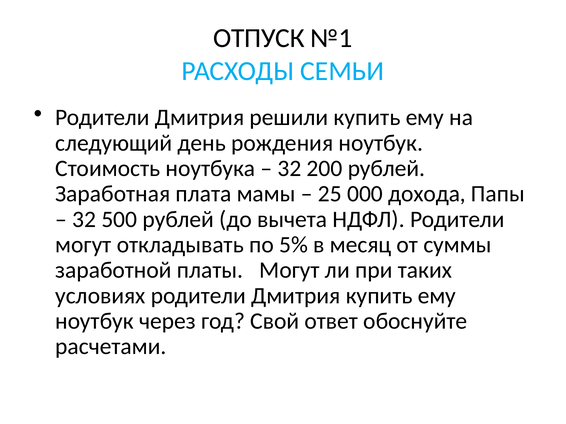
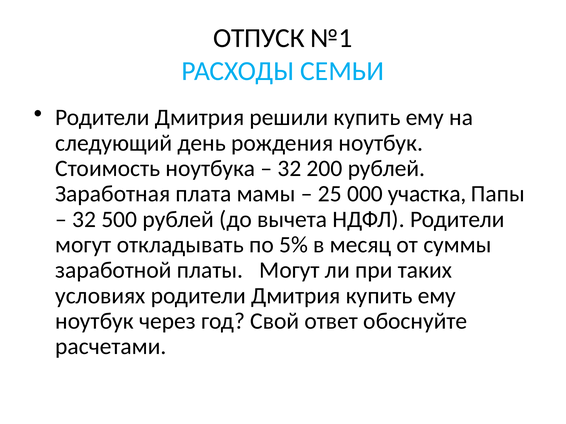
дохода: дохода -> участка
